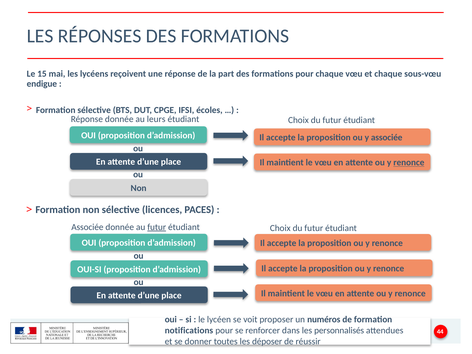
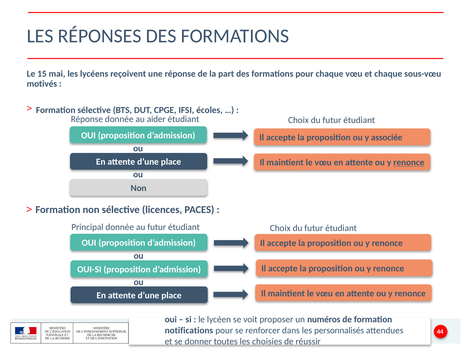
endigue: endigue -> motivés
leurs: leurs -> aider
Associée at (87, 227): Associée -> Principal
futur at (157, 227) underline: present -> none
déposer: déposer -> choisies
